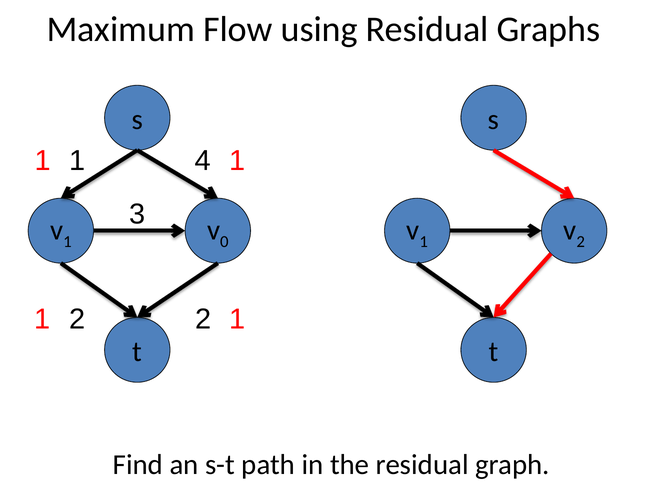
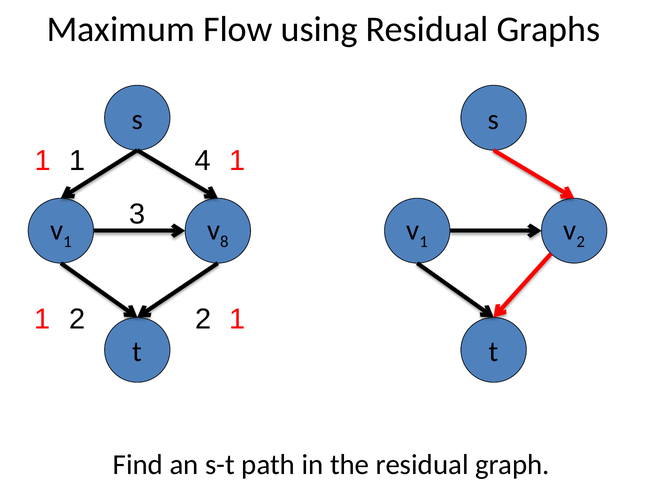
0: 0 -> 8
